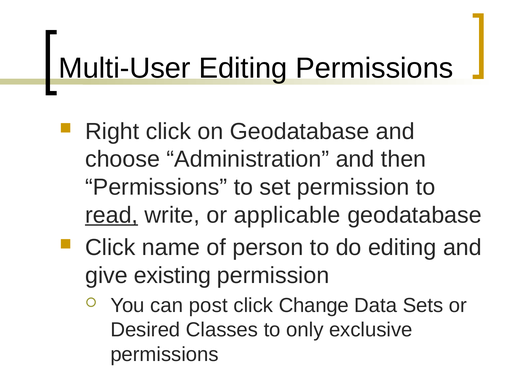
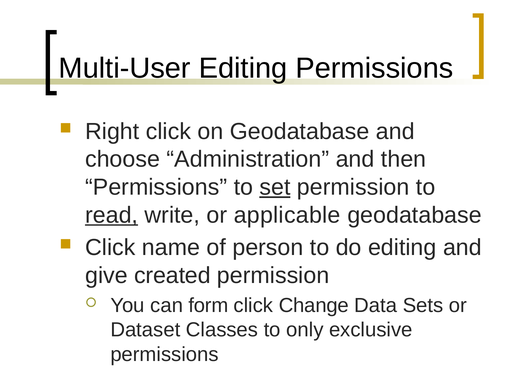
set underline: none -> present
existing: existing -> created
post: post -> form
Desired: Desired -> Dataset
